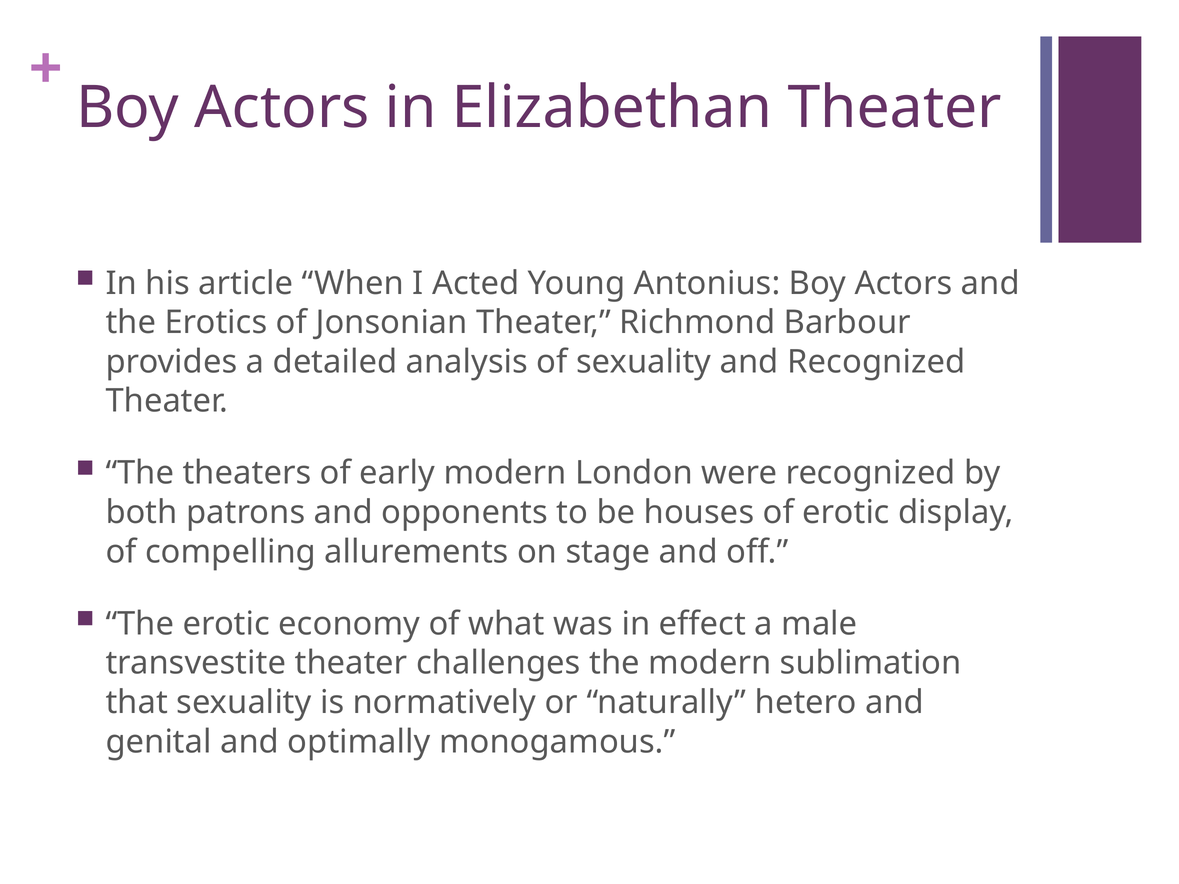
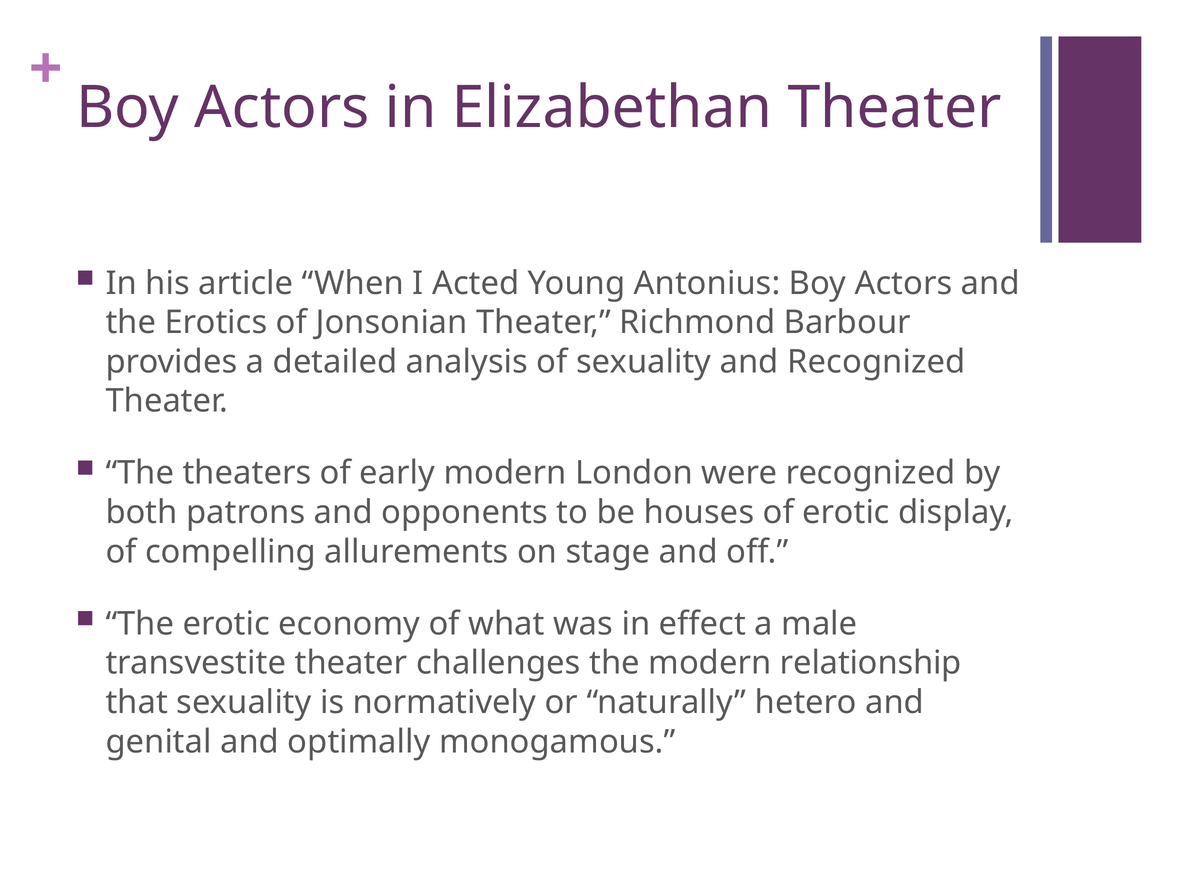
sublimation: sublimation -> relationship
